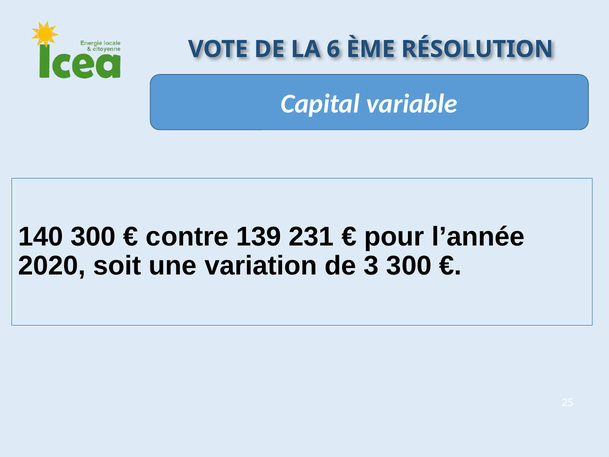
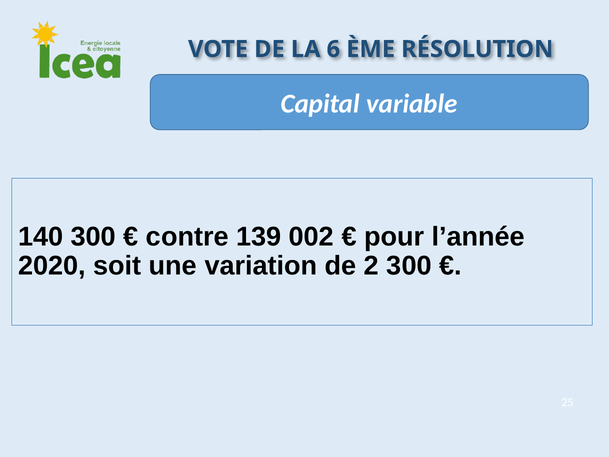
231: 231 -> 002
3: 3 -> 2
